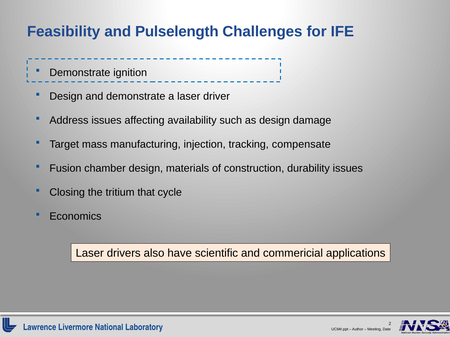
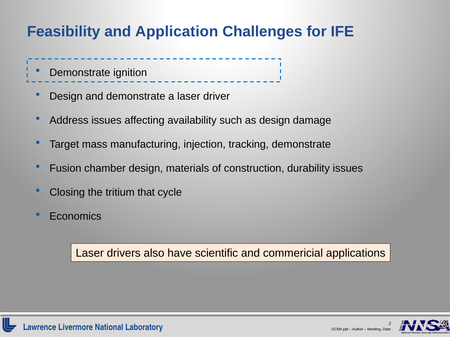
Pulselength: Pulselength -> Application
tracking compensate: compensate -> demonstrate
